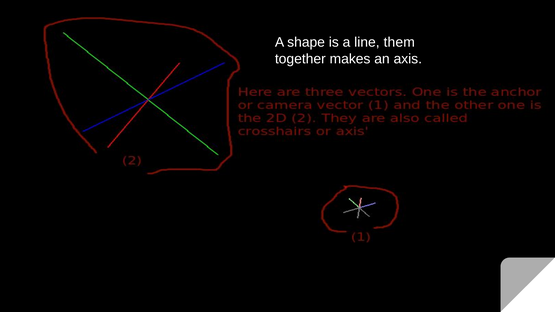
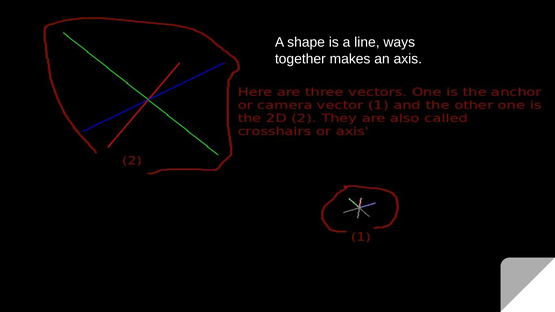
them: them -> ways
